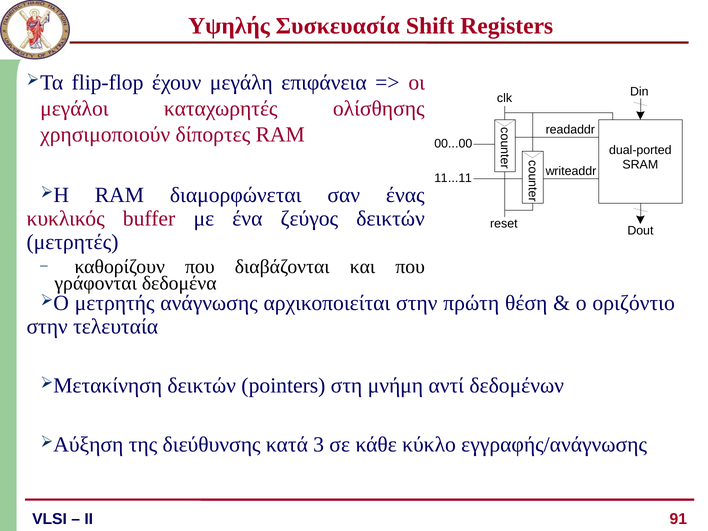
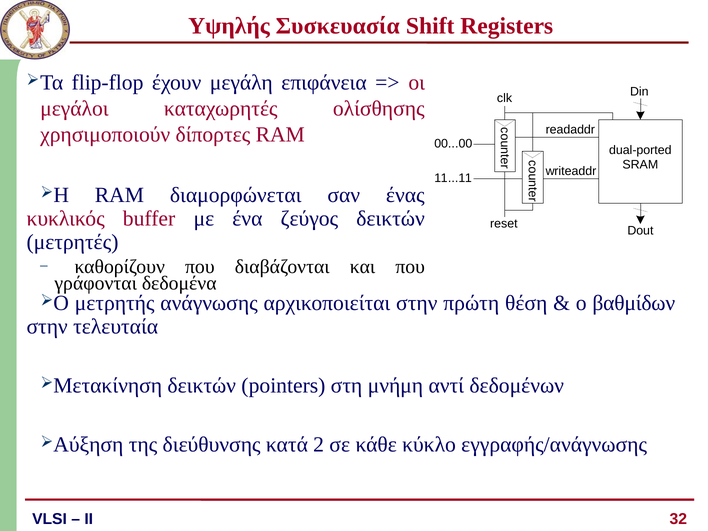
οριζόντιο: οριζόντιο -> βαθμίδων
3: 3 -> 2
91: 91 -> 32
